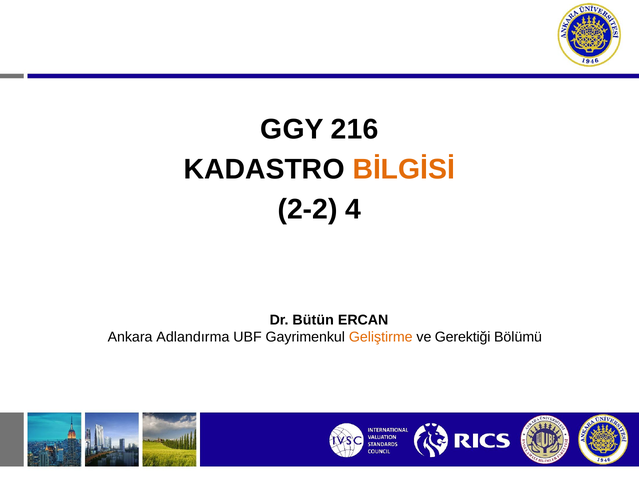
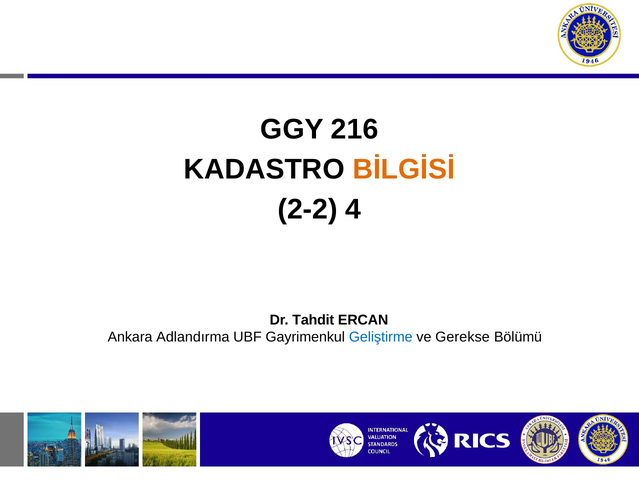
Bütün: Bütün -> Tahdit
Geliştirme colour: orange -> blue
Gerektiği: Gerektiği -> Gerekse
